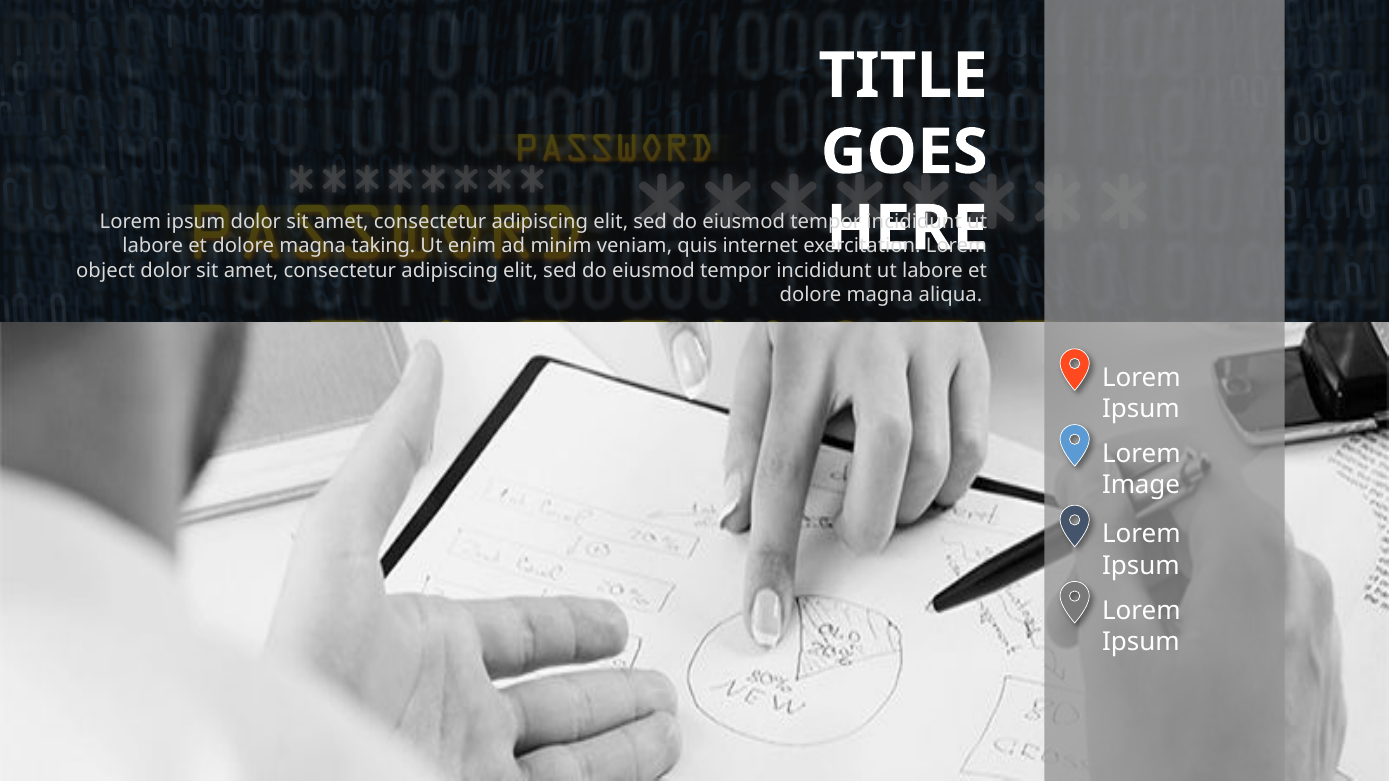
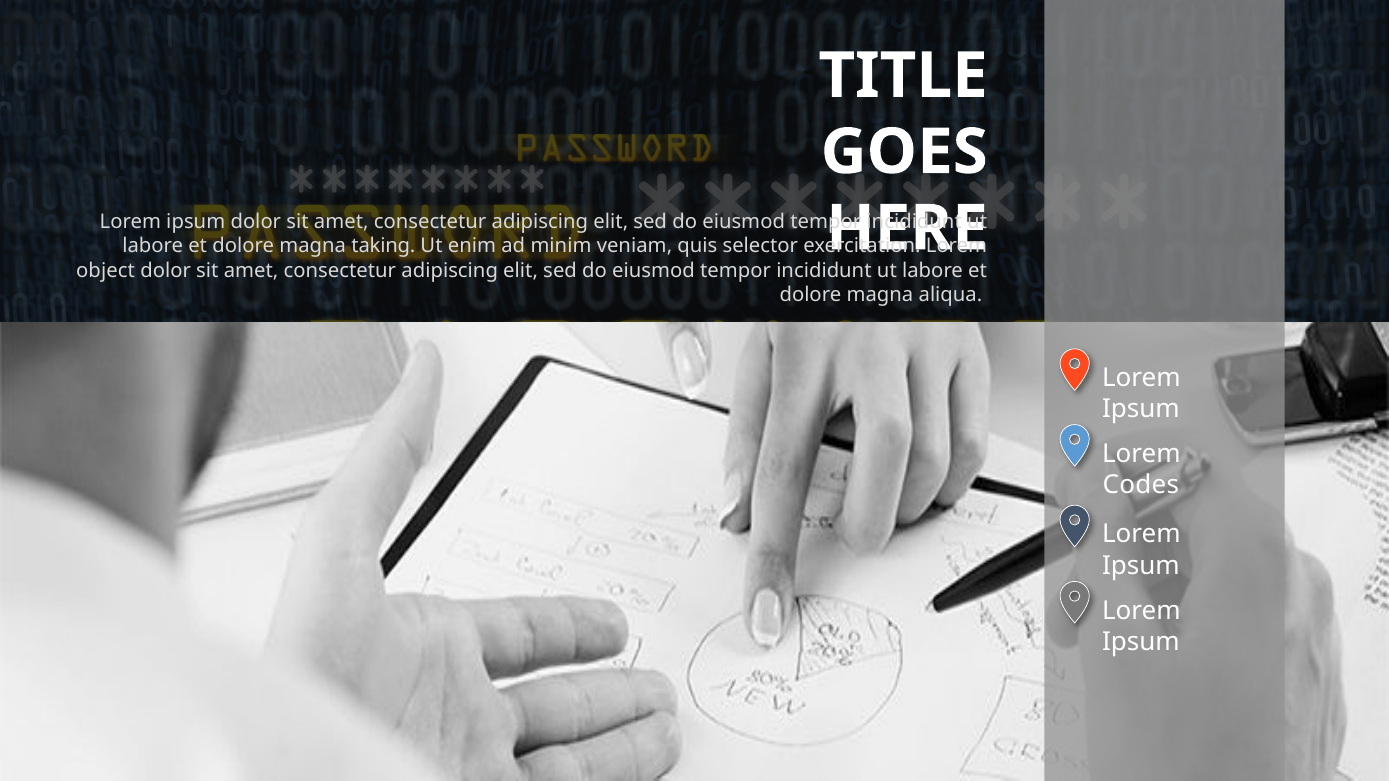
internet: internet -> selector
Image: Image -> Codes
